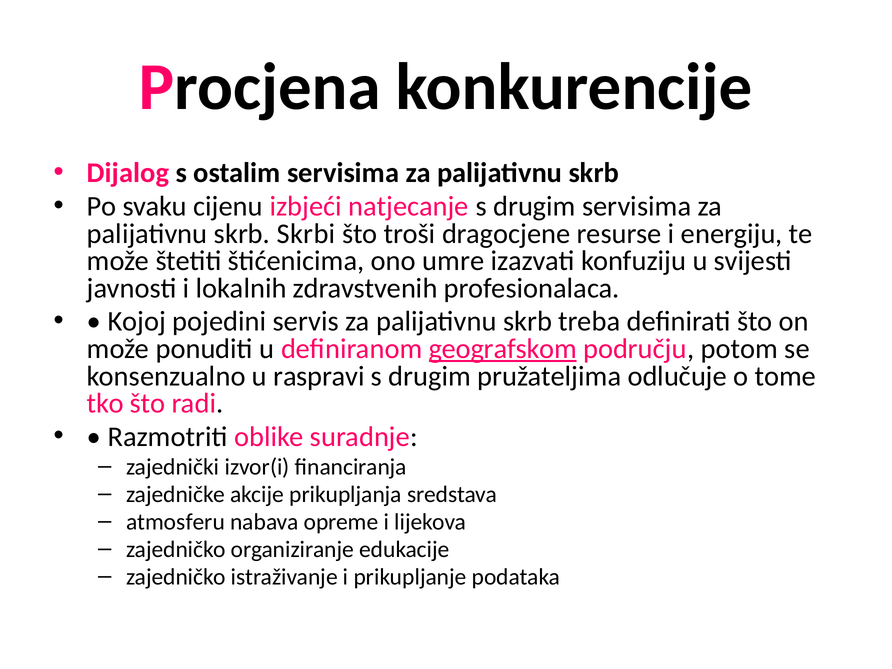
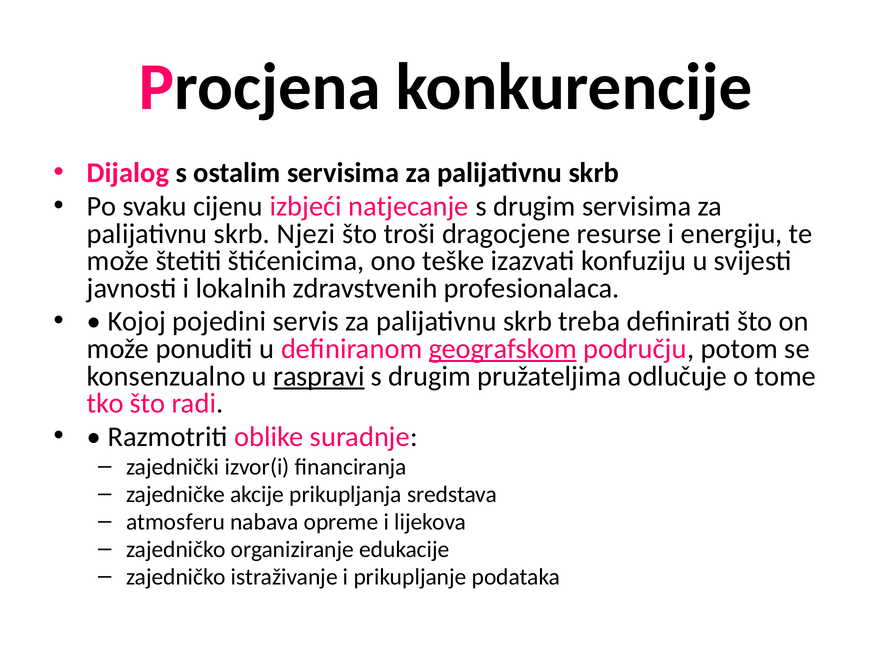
Skrbi: Skrbi -> Njezi
umre: umre -> teške
raspravi underline: none -> present
